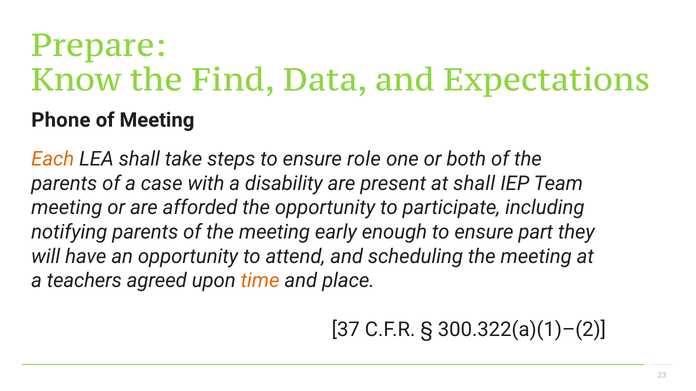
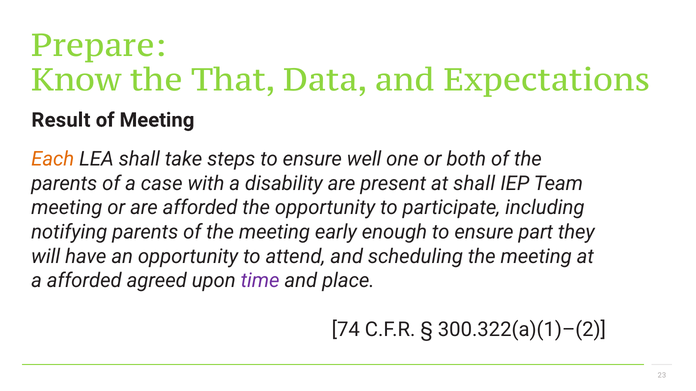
Find: Find -> That
Phone: Phone -> Result
role: role -> well
a teachers: teachers -> afforded
time colour: orange -> purple
37: 37 -> 74
